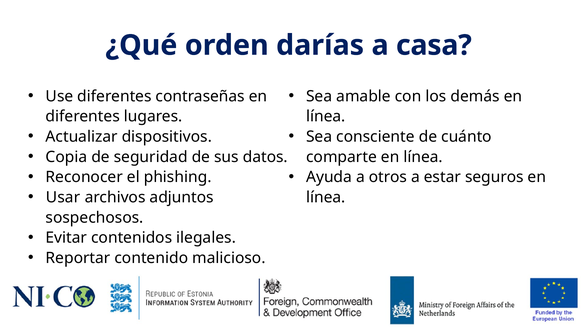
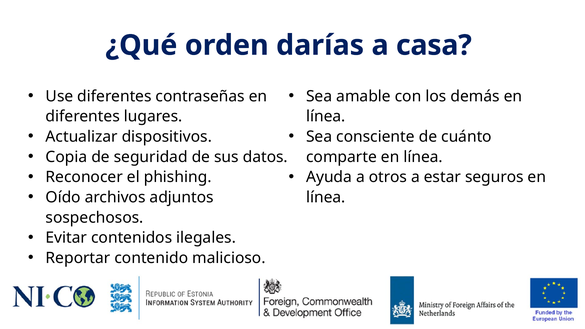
Usar: Usar -> Oído
